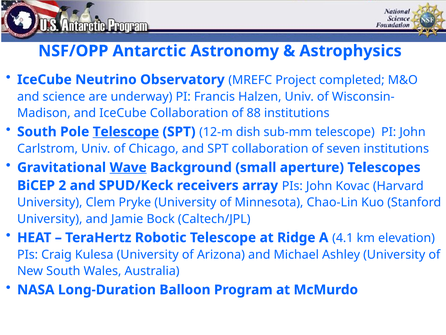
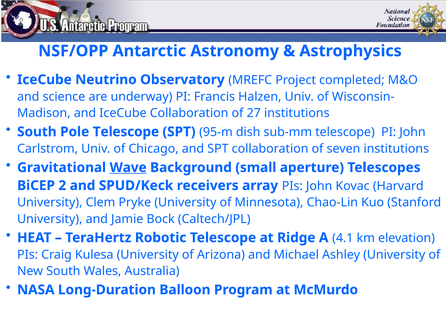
88: 88 -> 27
Telescope at (126, 132) underline: present -> none
12-m: 12-m -> 95-m
